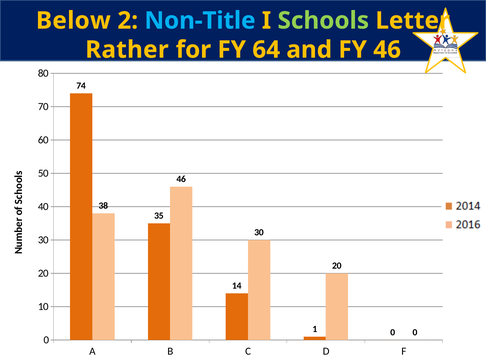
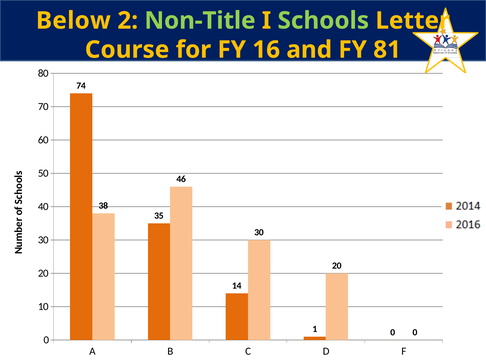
Non-Title colour: light blue -> light green
Rather: Rather -> Course
64: 64 -> 16
FY 46: 46 -> 81
